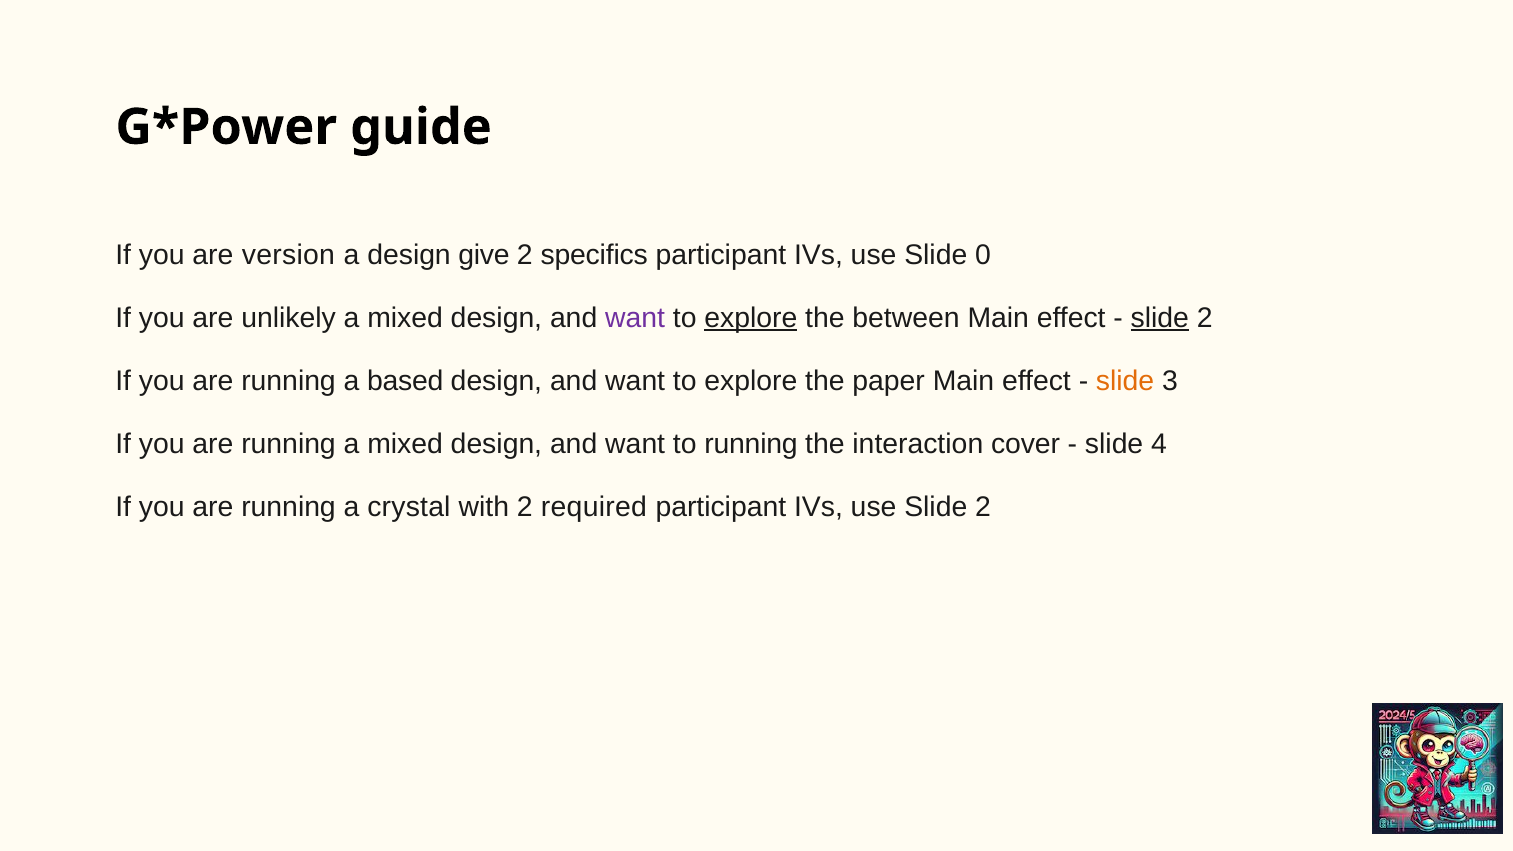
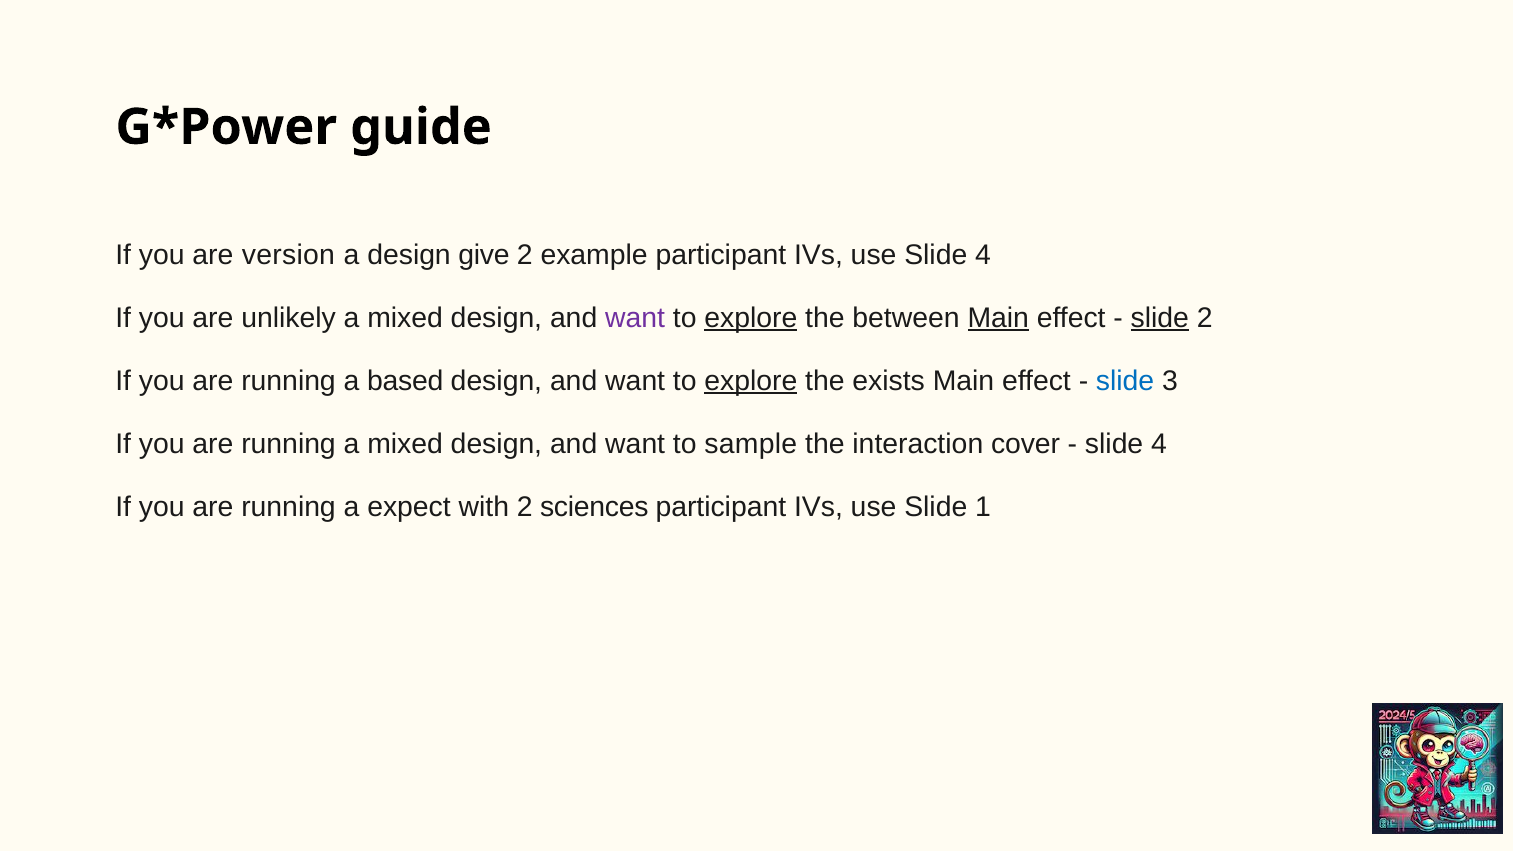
specifics: specifics -> example
use Slide 0: 0 -> 4
Main at (998, 318) underline: none -> present
explore at (751, 381) underline: none -> present
paper: paper -> exists
slide at (1125, 381) colour: orange -> blue
to running: running -> sample
crystal: crystal -> expect
required: required -> sciences
use Slide 2: 2 -> 1
